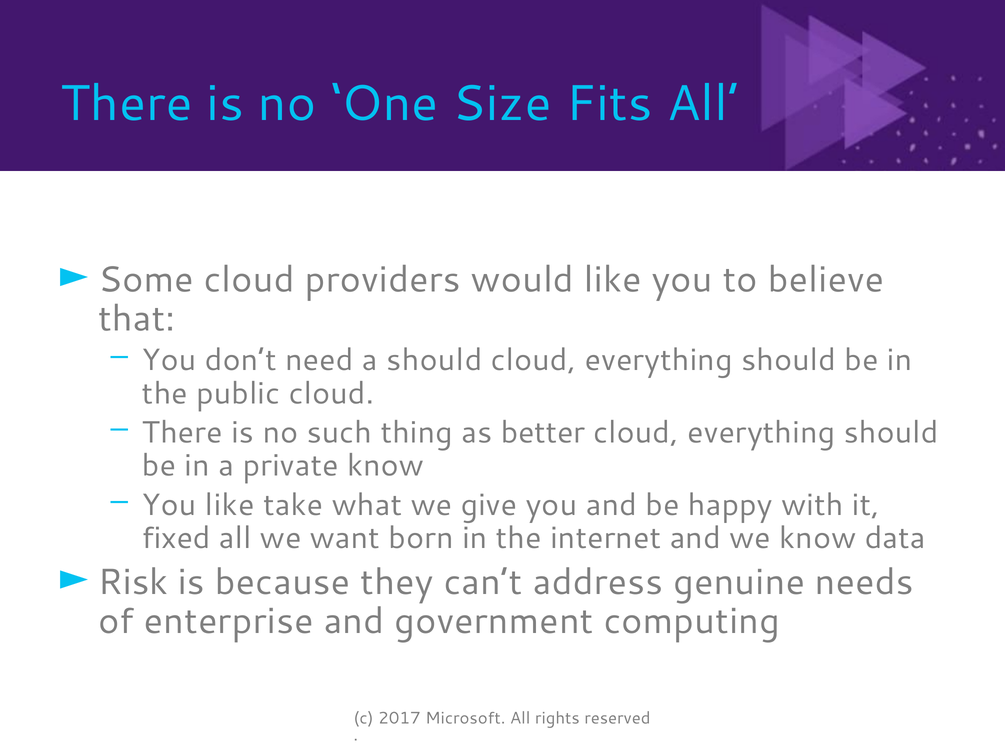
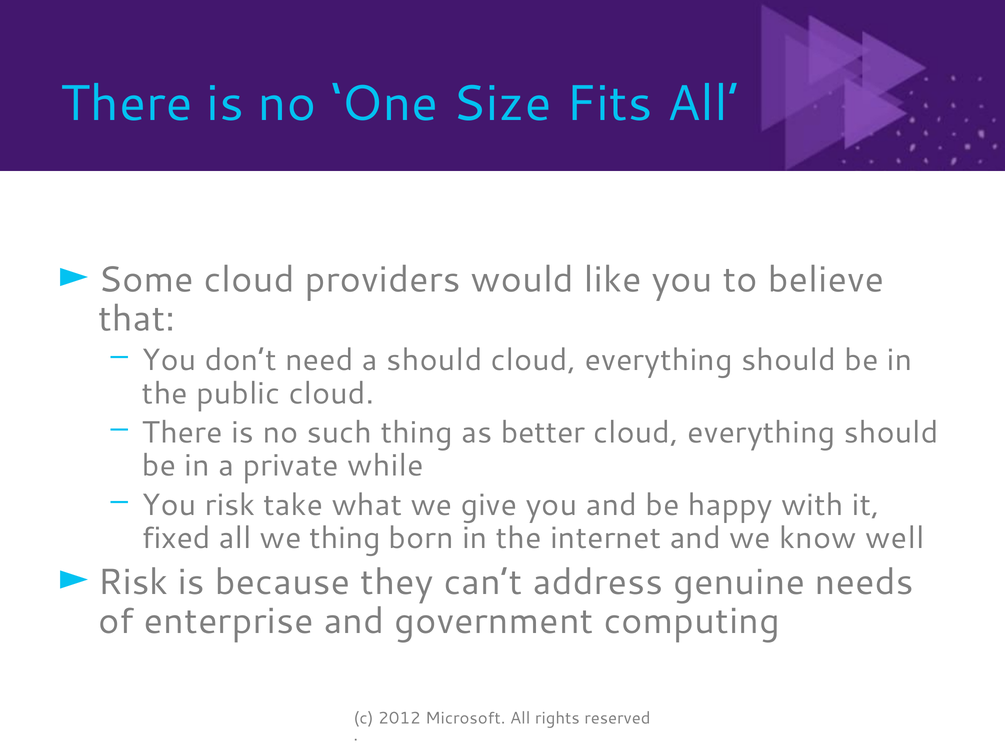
private know: know -> while
You like: like -> risk
we want: want -> thing
data: data -> well
2017: 2017 -> 2012
